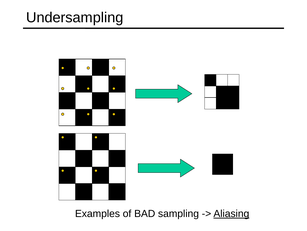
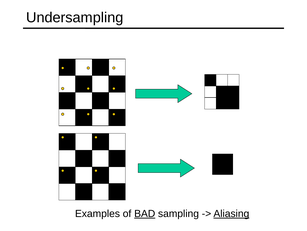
BAD underline: none -> present
